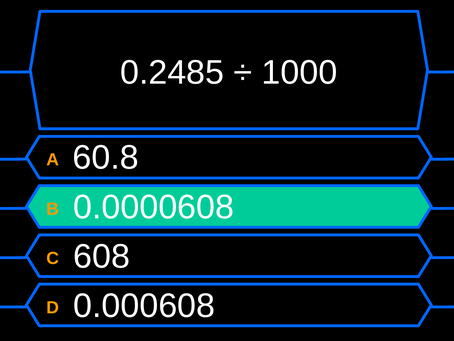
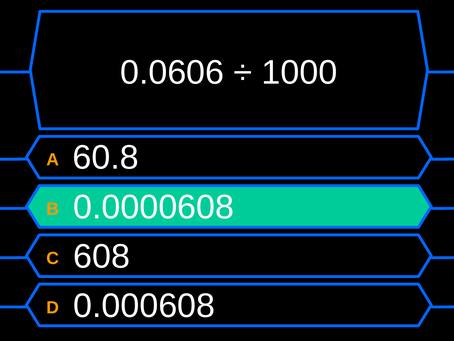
0.2485: 0.2485 -> 0.0606
